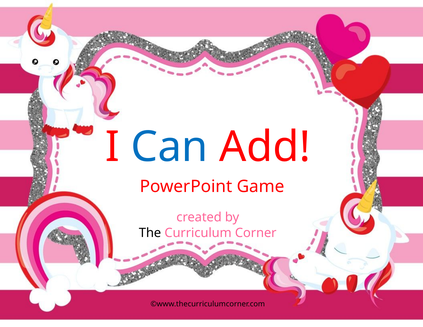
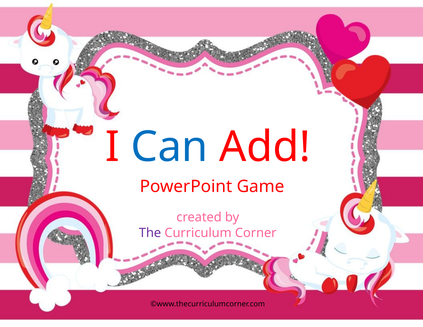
The colour: black -> purple
